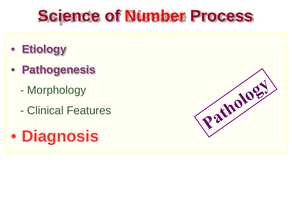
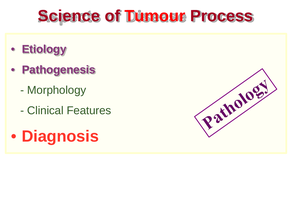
Number: Number -> Tumour
